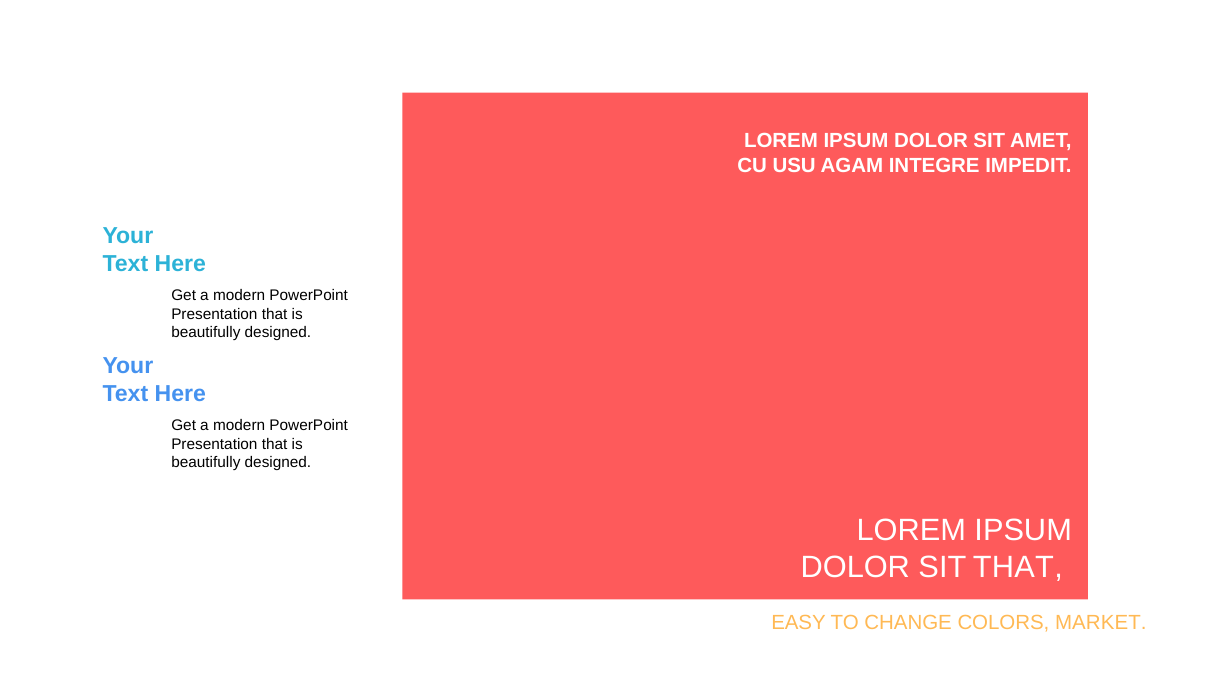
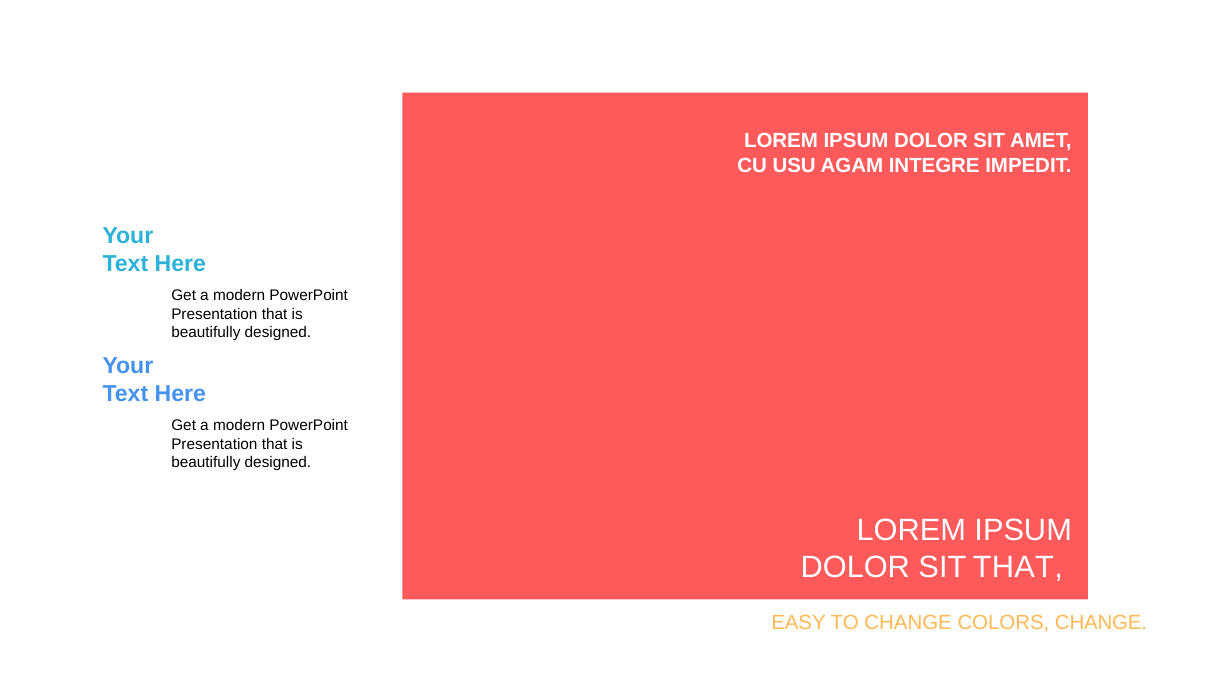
COLORS MARKET: MARKET -> CHANGE
